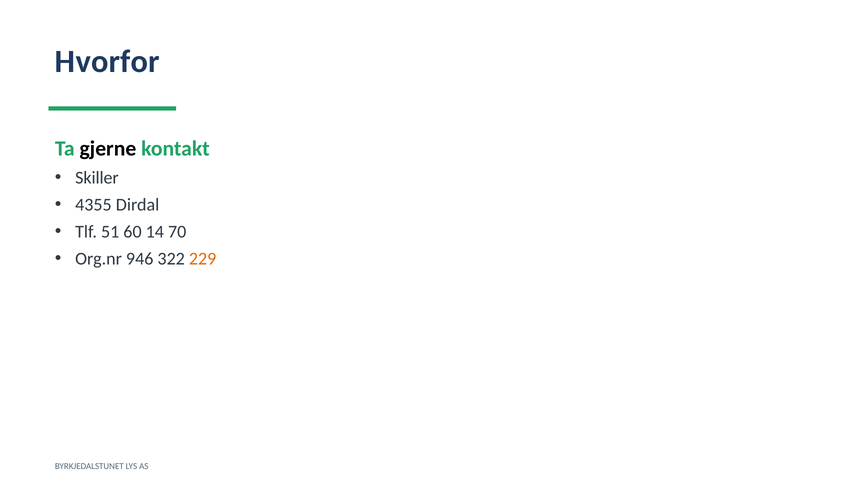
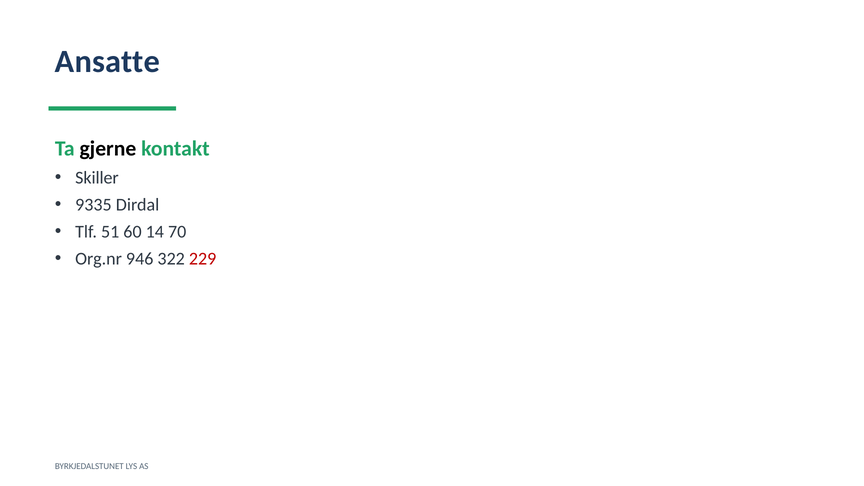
Hvorfor: Hvorfor -> Ansatte
4355: 4355 -> 9335
229 colour: orange -> red
